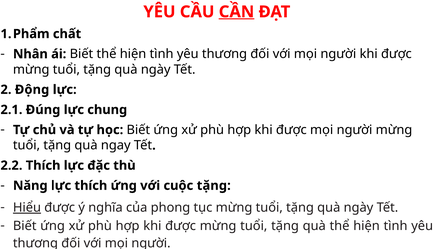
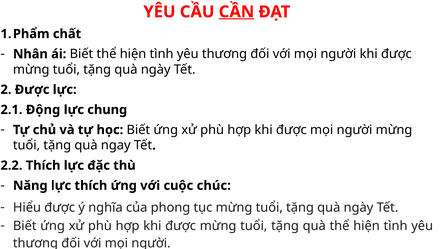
2 Động: Động -> Được
Đúng: Đúng -> Động
cuộc tặng: tặng -> chúc
Hiểu underline: present -> none
